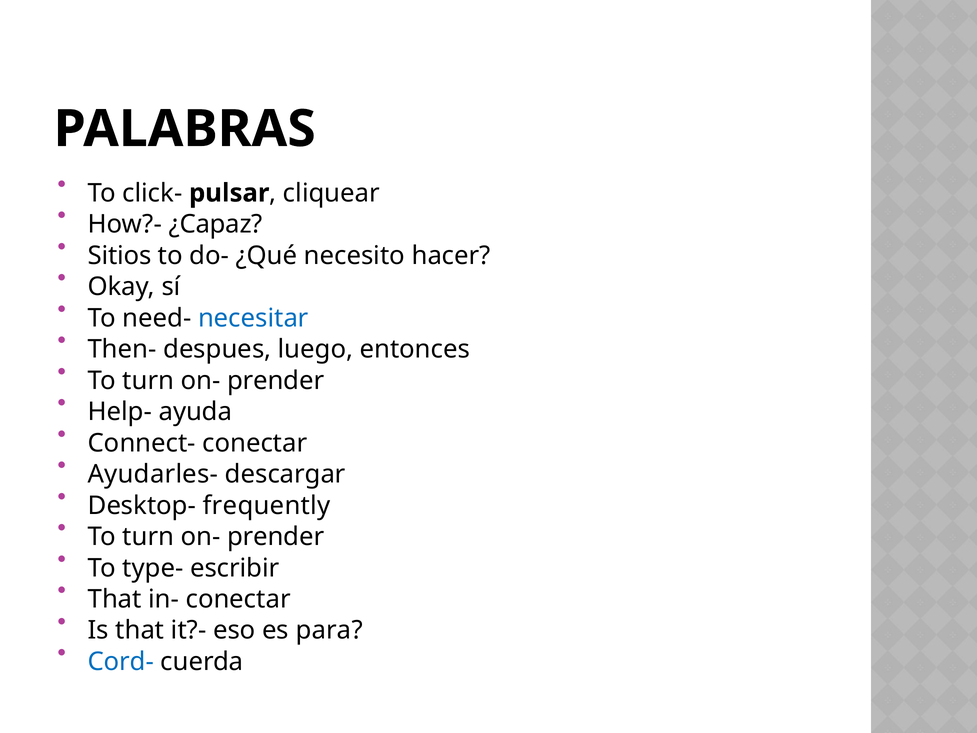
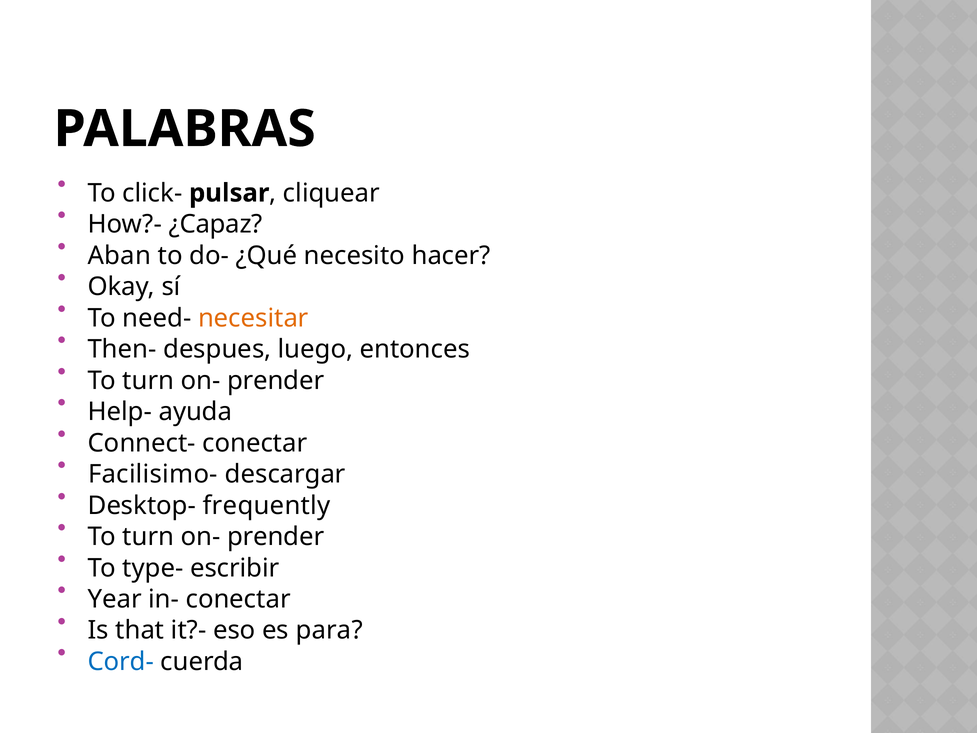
Sitios: Sitios -> Aban
necesitar colour: blue -> orange
Ayudarles-: Ayudarles- -> Facilisimo-
That at (115, 599): That -> Year
